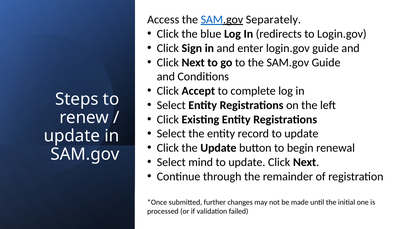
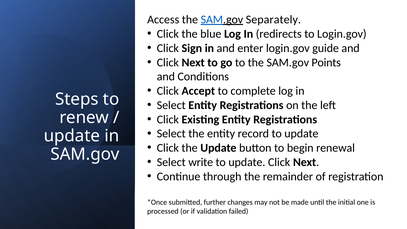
SAM.gov Guide: Guide -> Points
mind: mind -> write
